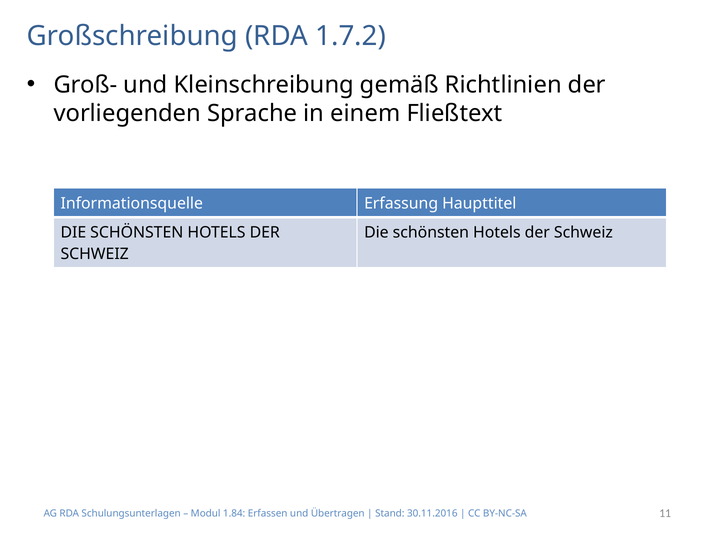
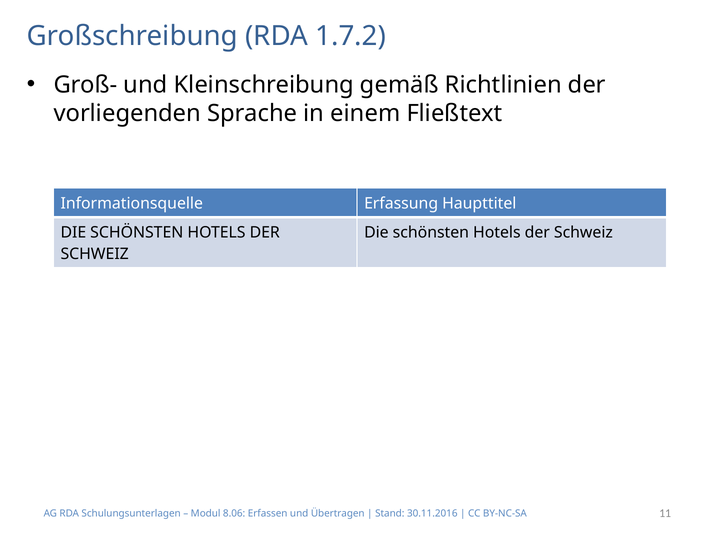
1.84: 1.84 -> 8.06
